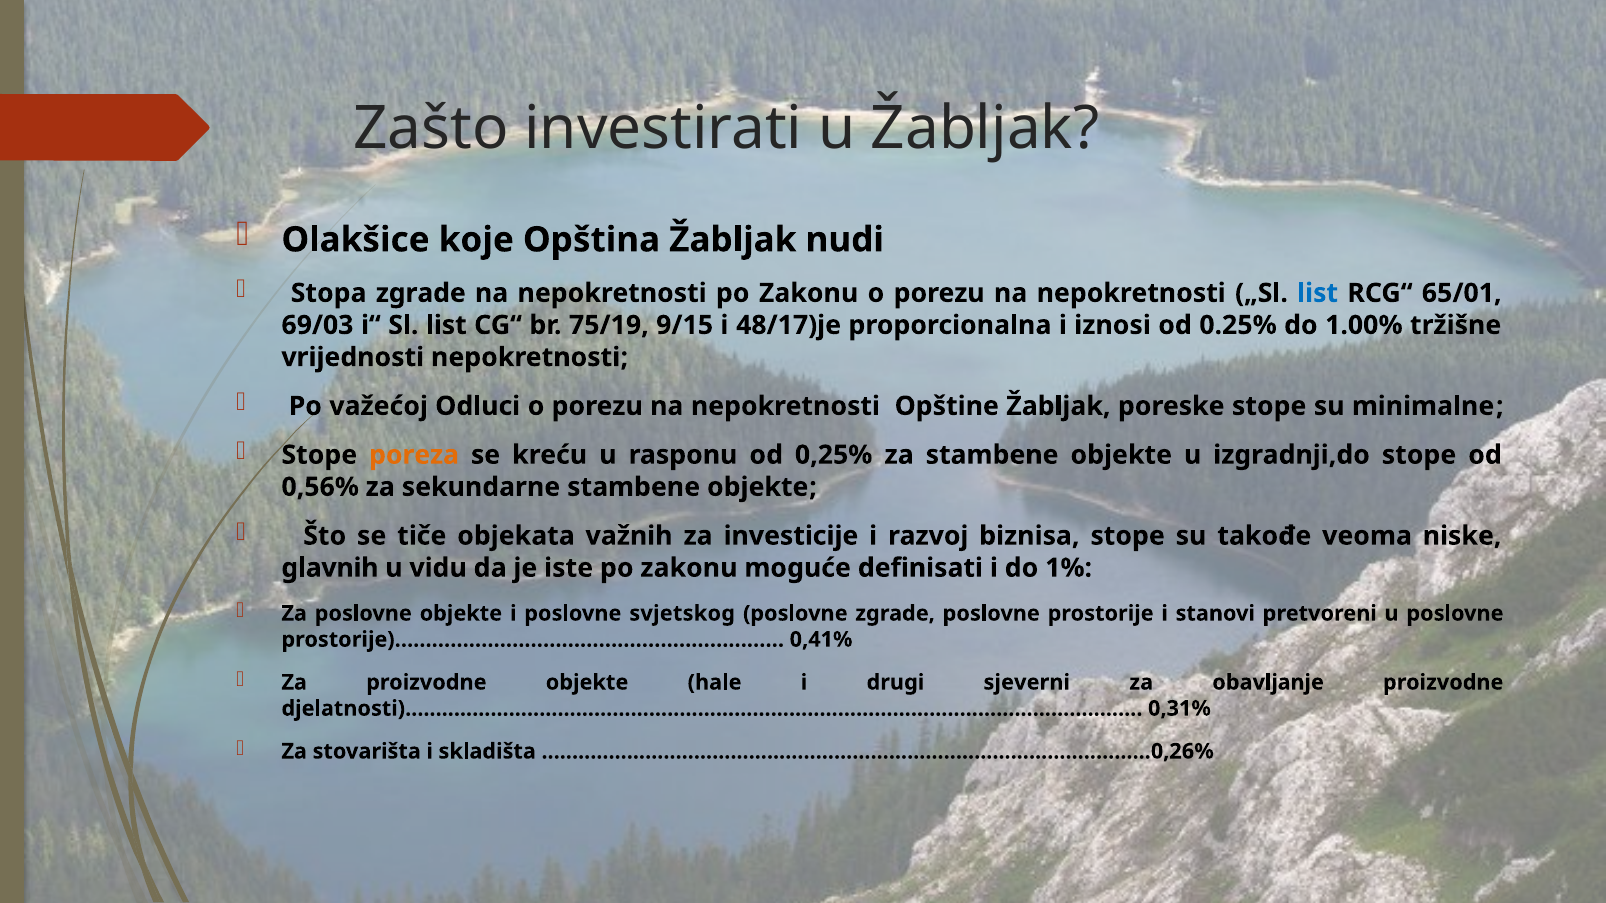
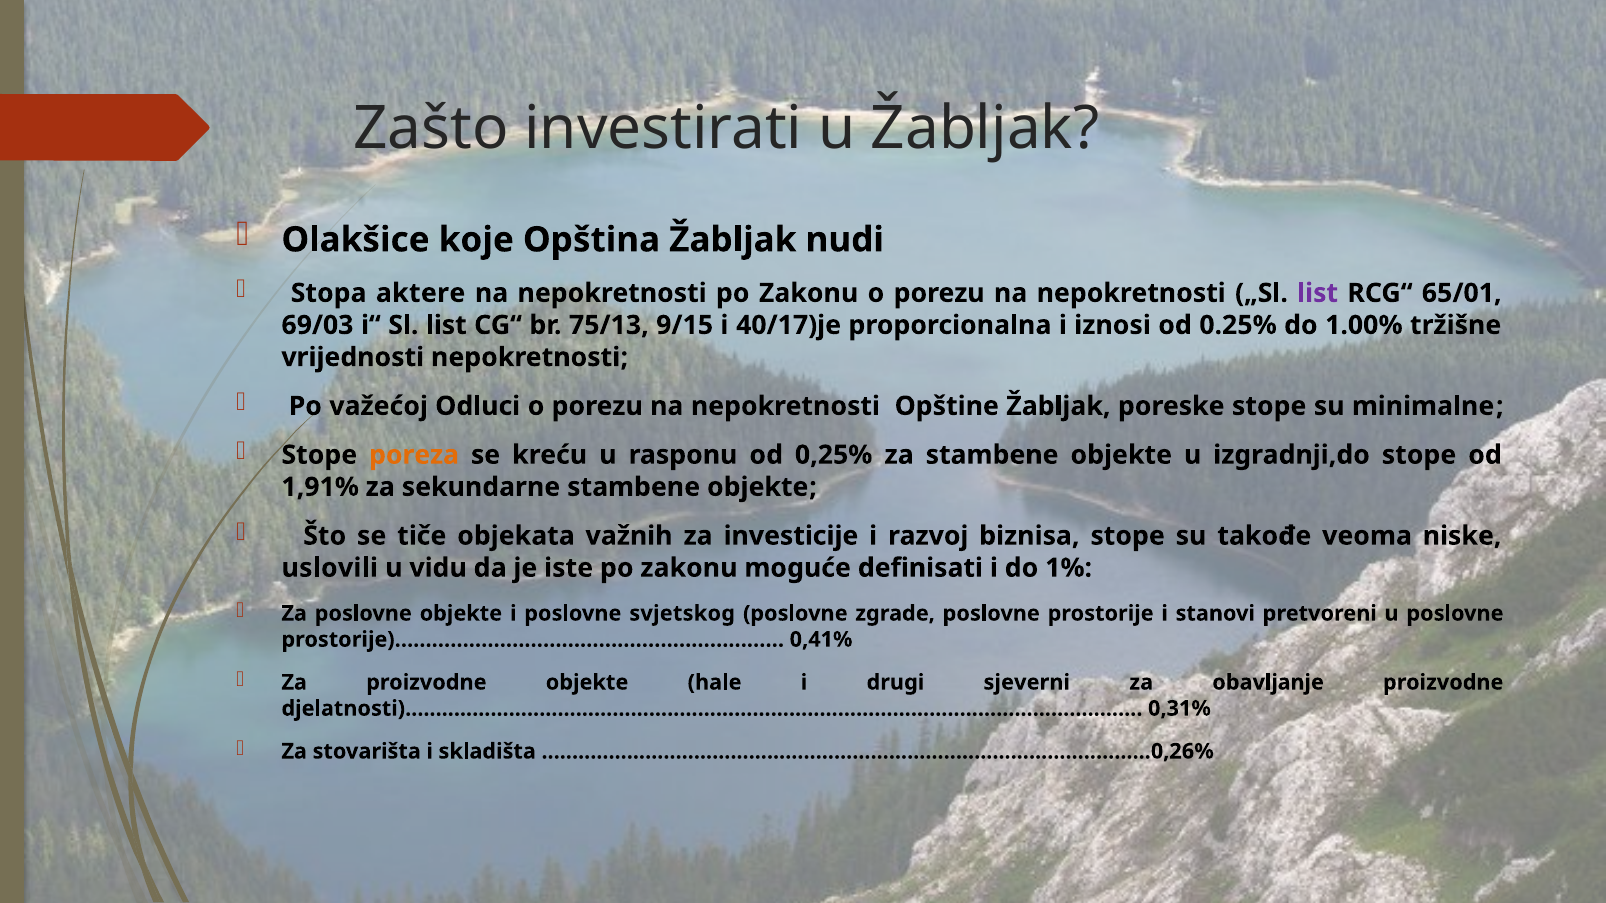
Stopa zgrade: zgrade -> aktere
list at (1318, 293) colour: blue -> purple
75/19: 75/19 -> 75/13
48/17)je: 48/17)je -> 40/17)je
0,56%: 0,56% -> 1,91%
glavnih: glavnih -> uslovili
